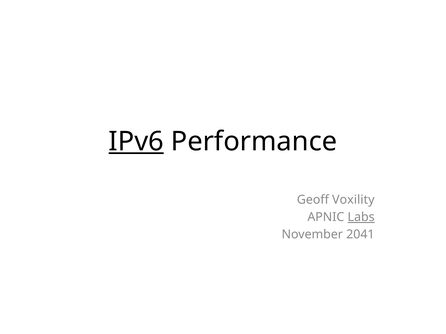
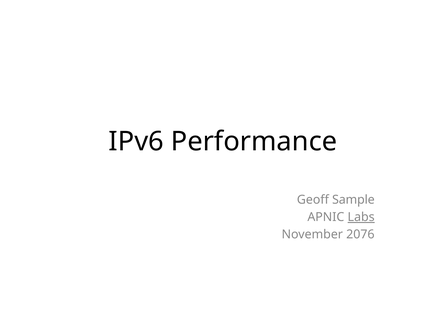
IPv6 underline: present -> none
Voxility: Voxility -> Sample
2041: 2041 -> 2076
